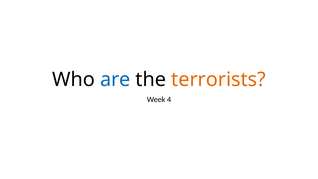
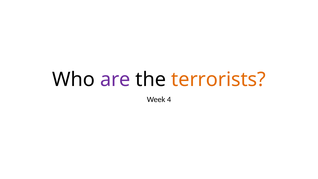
are colour: blue -> purple
